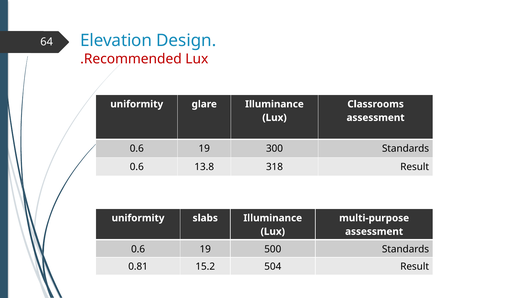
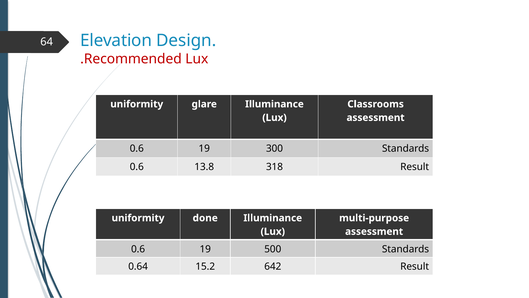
slabs: slabs -> done
0.81: 0.81 -> 0.64
504: 504 -> 642
